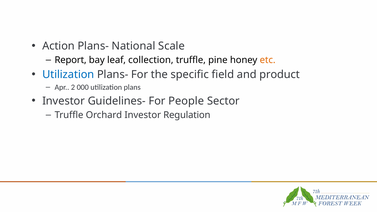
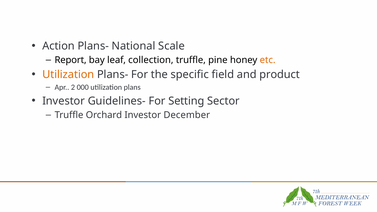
Utilization at (68, 75) colour: blue -> orange
People: People -> Setting
Regulation: Regulation -> December
